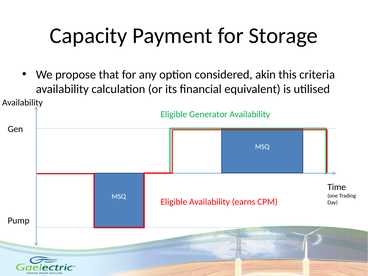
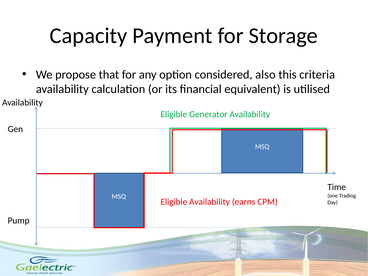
akin: akin -> also
